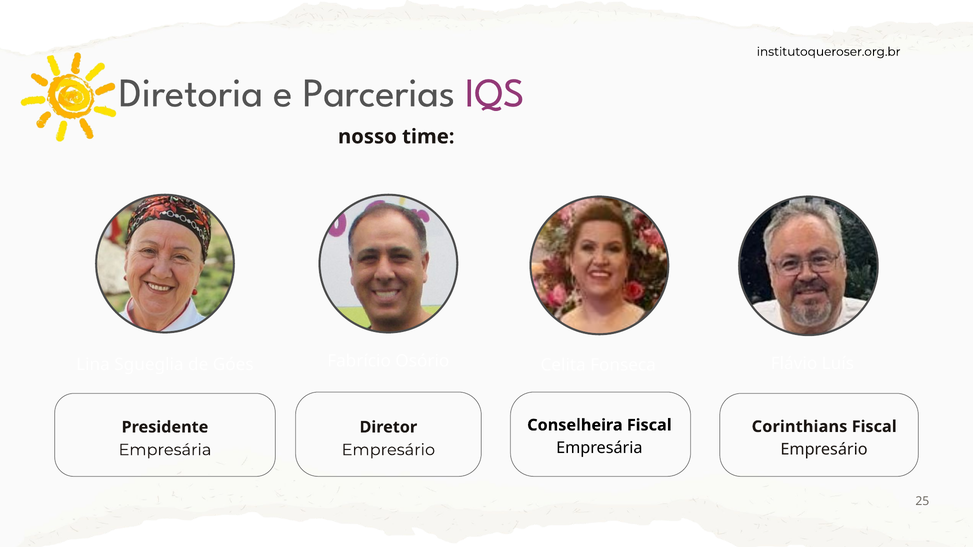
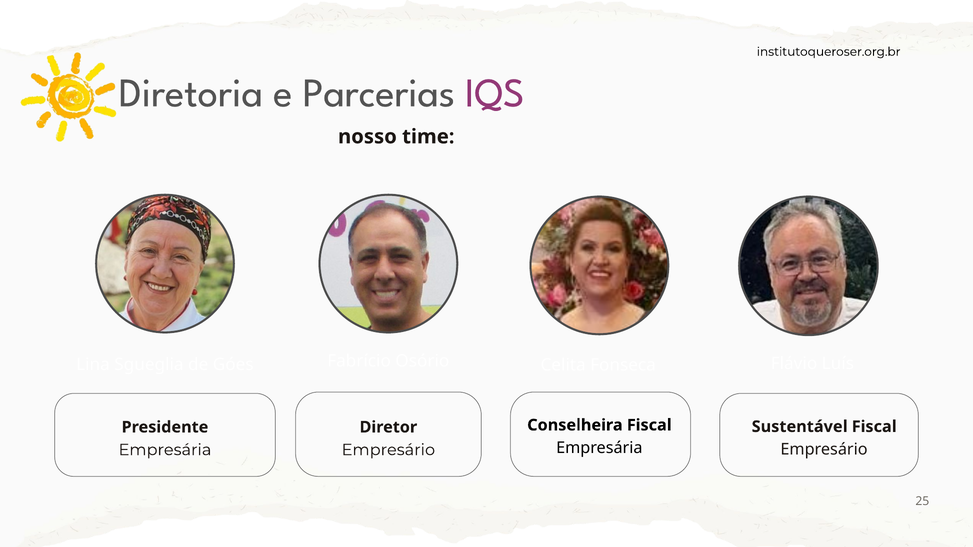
Corinthians: Corinthians -> Sustentável
